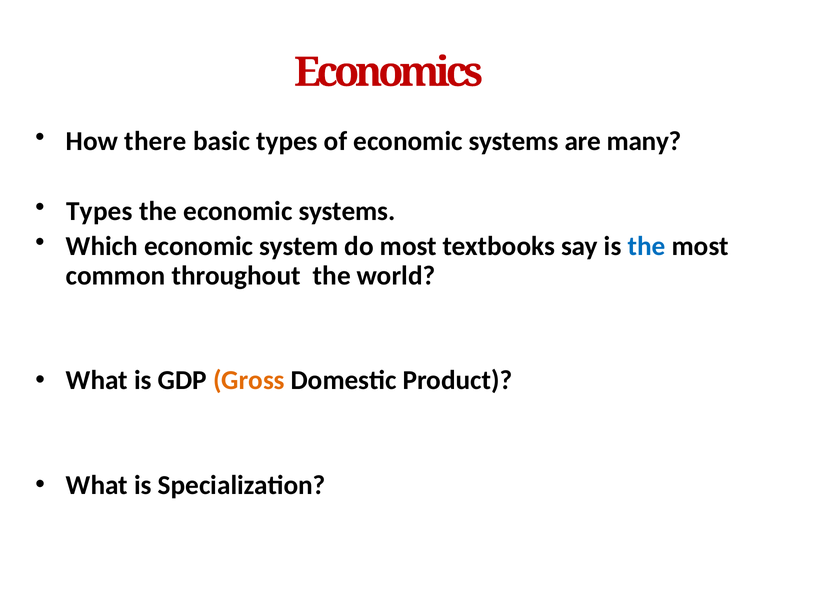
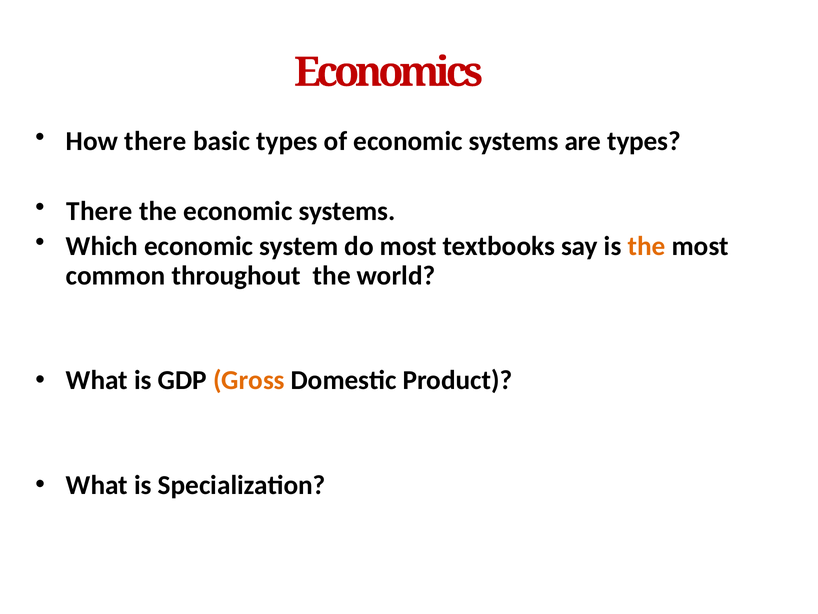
are many: many -> types
Types at (99, 211): Types -> There
the at (647, 246) colour: blue -> orange
